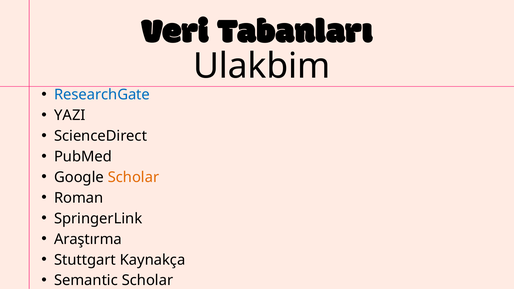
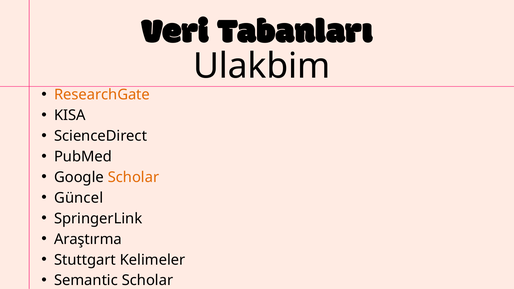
ResearchGate colour: blue -> orange
YAZI: YAZI -> KISA
Roman: Roman -> Güncel
Kaynakça: Kaynakça -> Kelimeler
